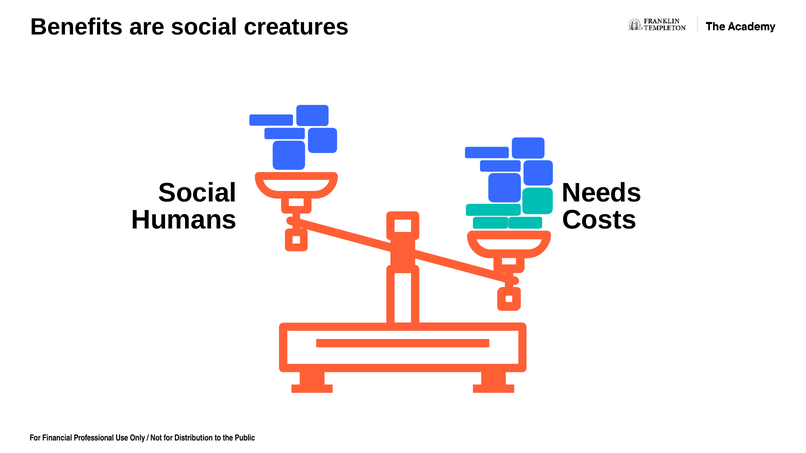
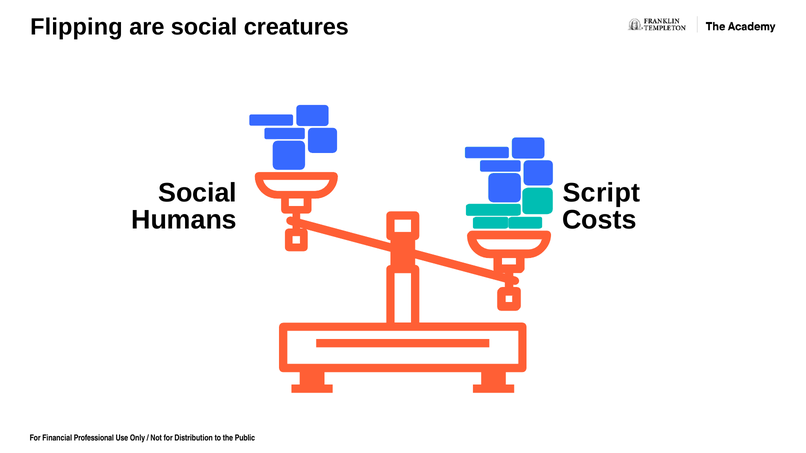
Benefits: Benefits -> Flipping
Needs: Needs -> Script
